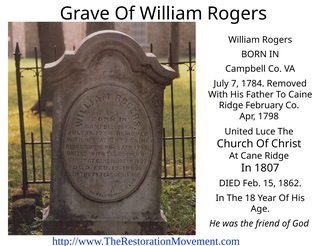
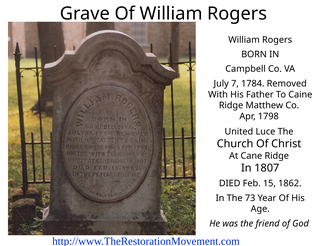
February: February -> Matthew
18: 18 -> 73
